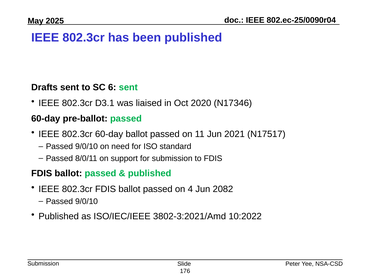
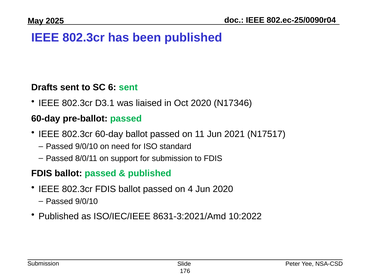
Jun 2082: 2082 -> 2020
3802-3:2021/Amd: 3802-3:2021/Amd -> 8631-3:2021/Amd
